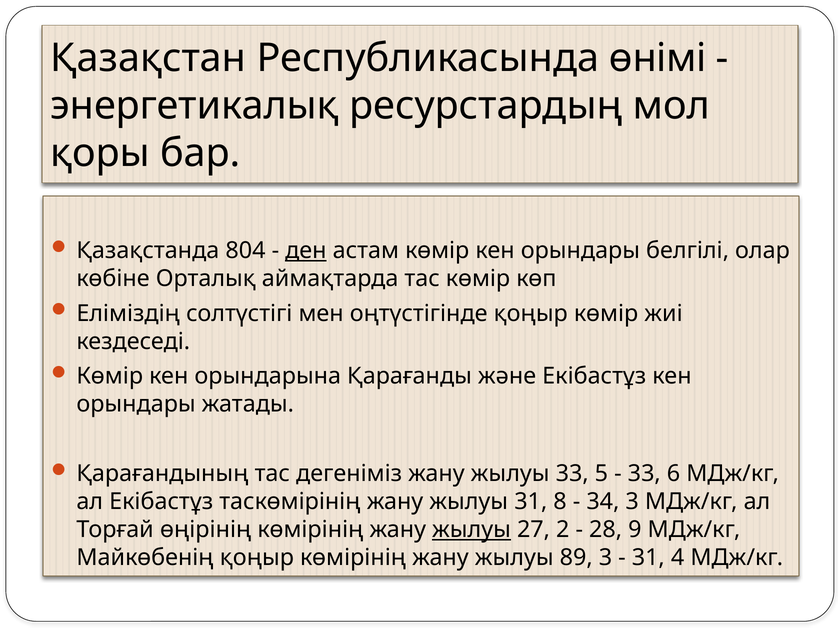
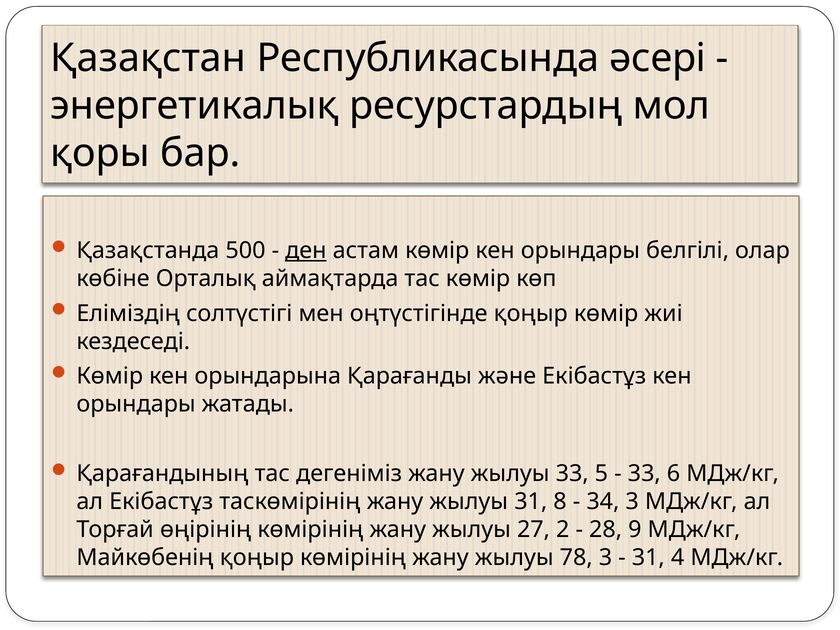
өнімі: өнімі -> әсері
804: 804 -> 500
жылуы at (472, 530) underline: present -> none
89: 89 -> 78
